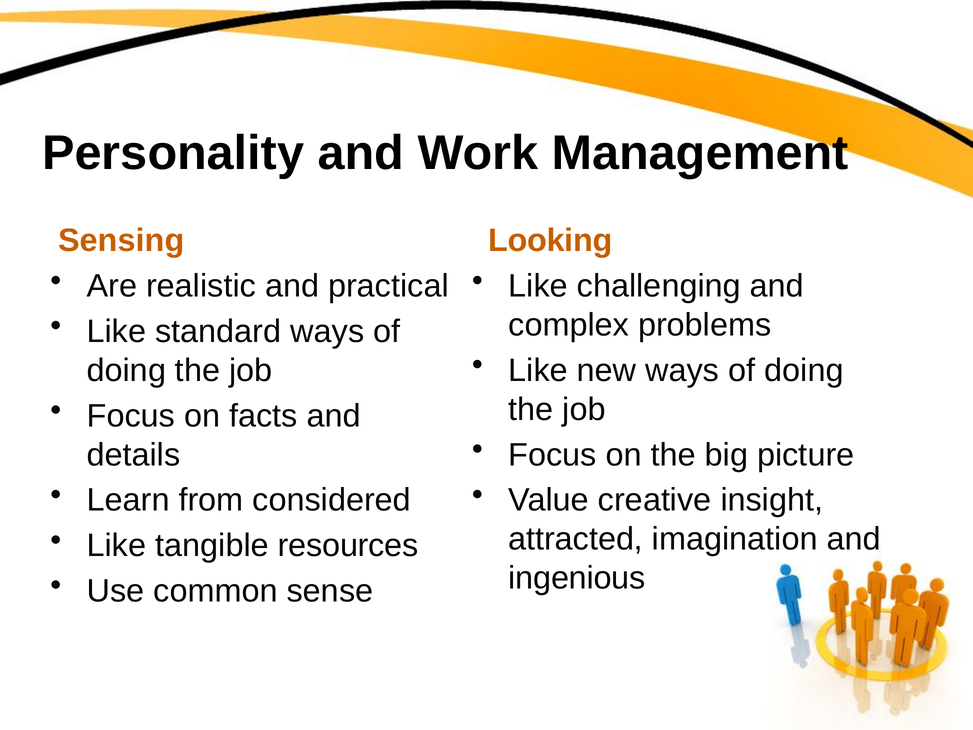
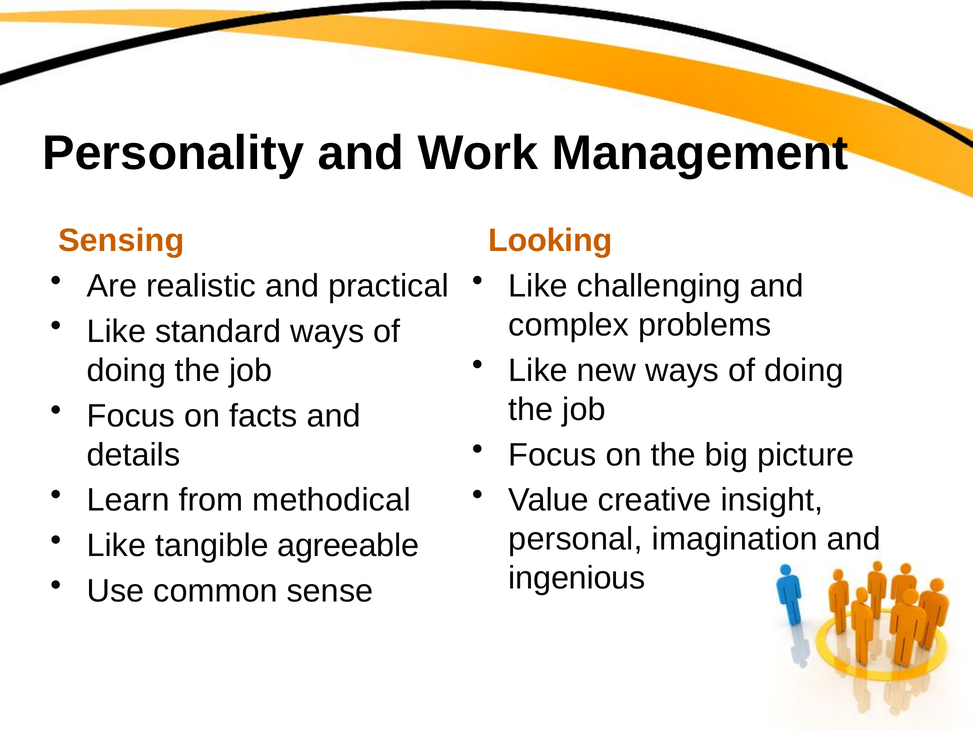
considered: considered -> methodical
attracted: attracted -> personal
resources: resources -> agreeable
